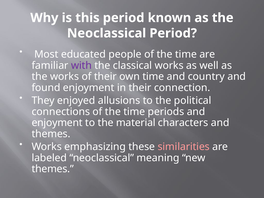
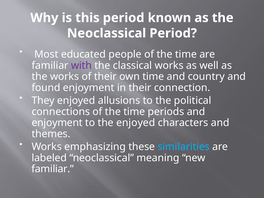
the material: material -> enjoyed
similarities colour: pink -> light blue
themes at (53, 169): themes -> familiar
